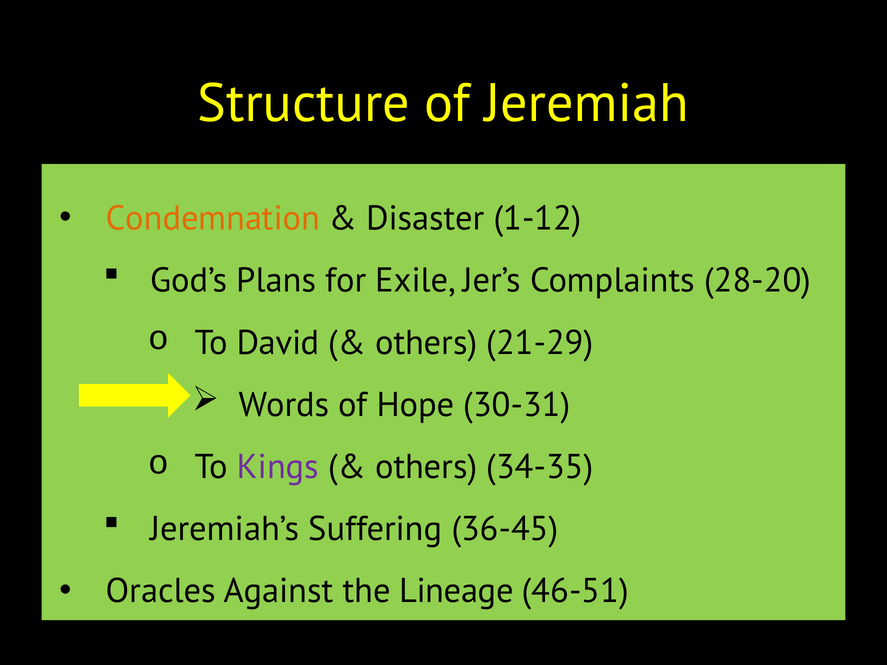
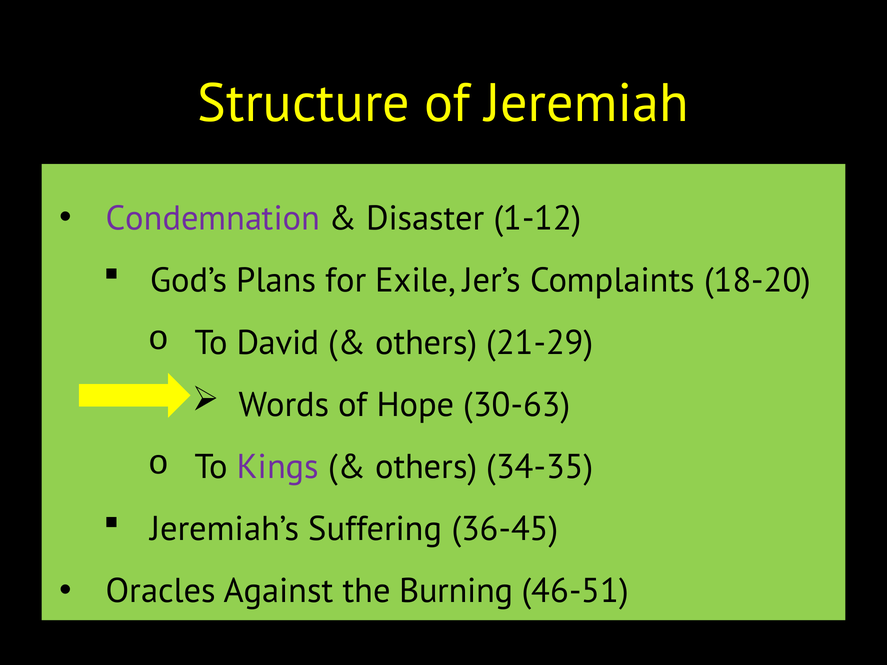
Condemnation colour: orange -> purple
28-20: 28-20 -> 18-20
30-31: 30-31 -> 30-63
Lineage: Lineage -> Burning
